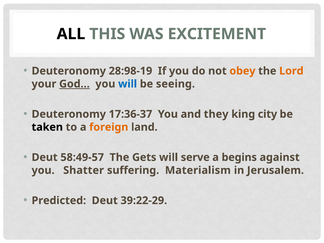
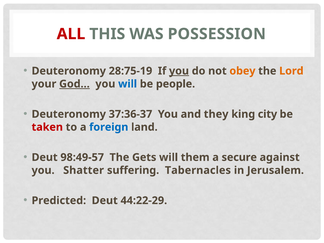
ALL colour: black -> red
EXCITEMENT: EXCITEMENT -> POSSESSION
28:98-19: 28:98-19 -> 28:75-19
you at (179, 71) underline: none -> present
seeing: seeing -> people
17:36-37: 17:36-37 -> 37:36-37
taken colour: black -> red
foreign colour: orange -> blue
58:49-57: 58:49-57 -> 98:49-57
serve: serve -> them
begins: begins -> secure
Materialism: Materialism -> Tabernacles
39:22-29: 39:22-29 -> 44:22-29
